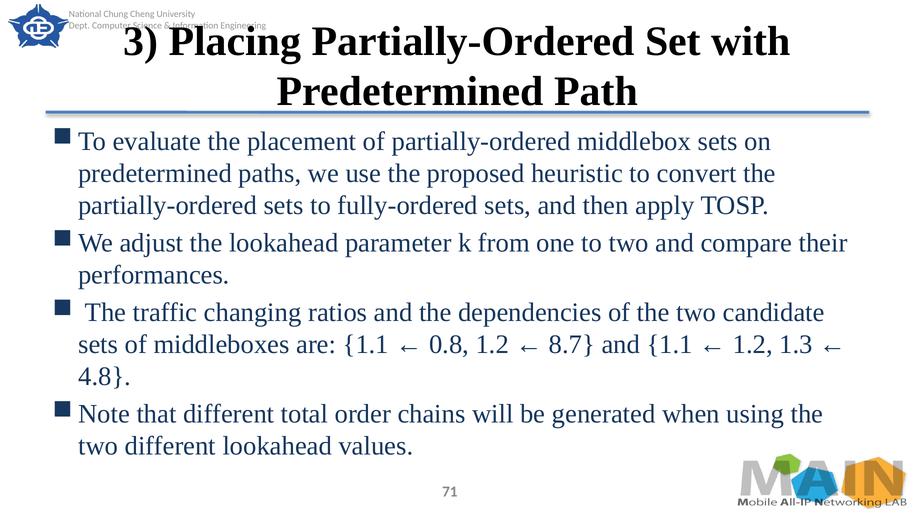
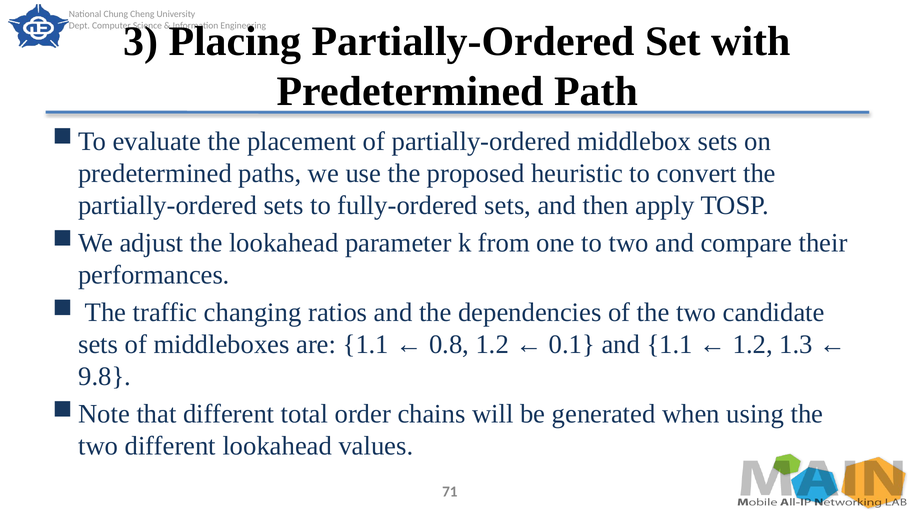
8.7: 8.7 -> 0.1
4.8: 4.8 -> 9.8
